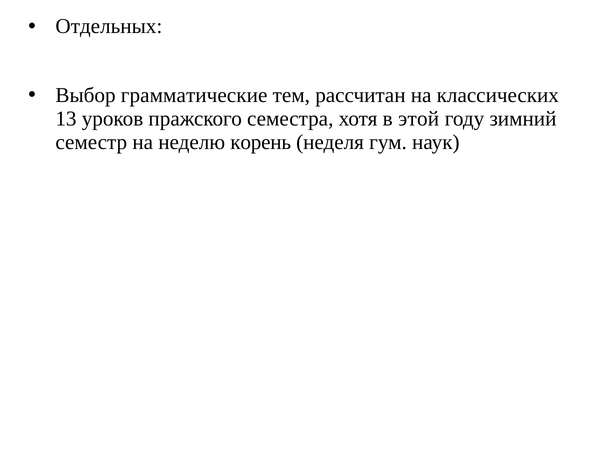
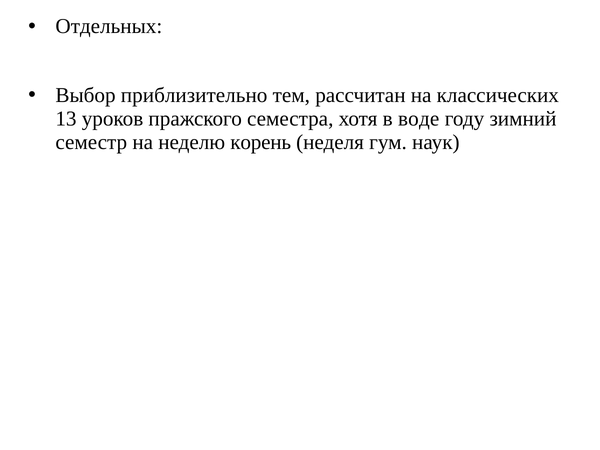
грамматические: грамматические -> приблизительно
этой: этой -> воде
